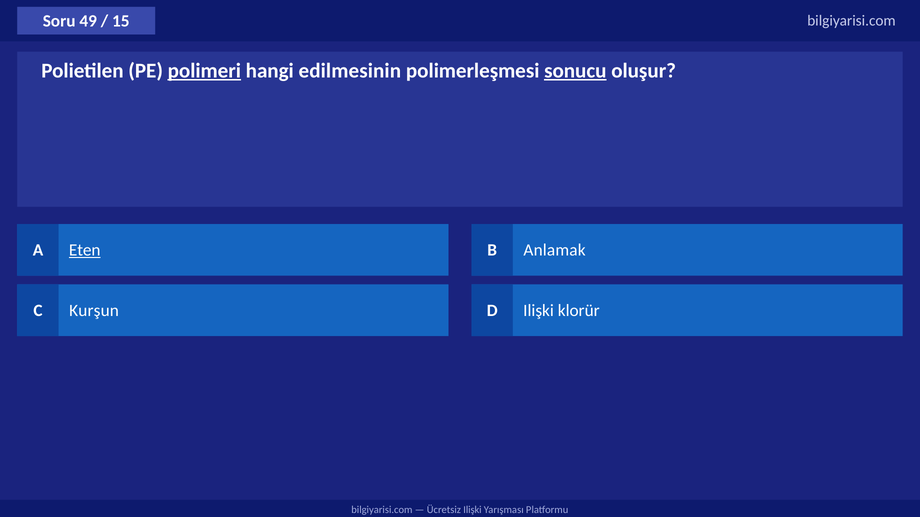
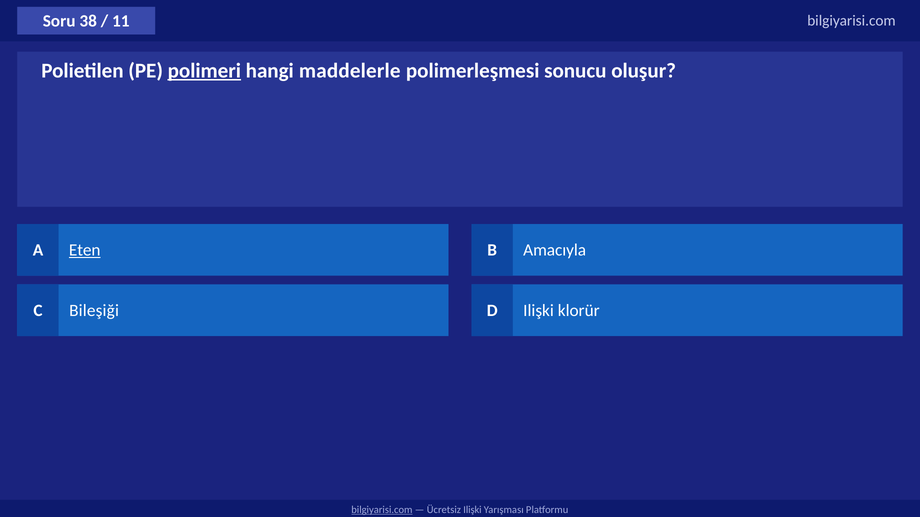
49: 49 -> 38
15: 15 -> 11
edilmesinin: edilmesinin -> maddelerle
sonucu underline: present -> none
Anlamak: Anlamak -> Amacıyla
Kurşun: Kurşun -> Bileşiği
bilgiyarisi.com at (382, 510) underline: none -> present
